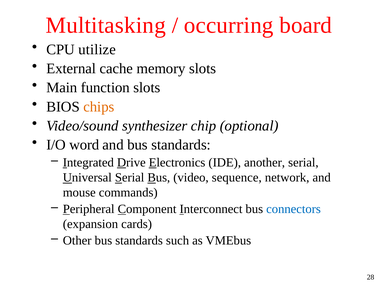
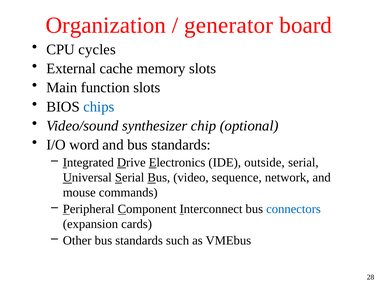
Multitasking: Multitasking -> Organization
occurring: occurring -> generator
utilize: utilize -> cycles
chips colour: orange -> blue
another: another -> outside
